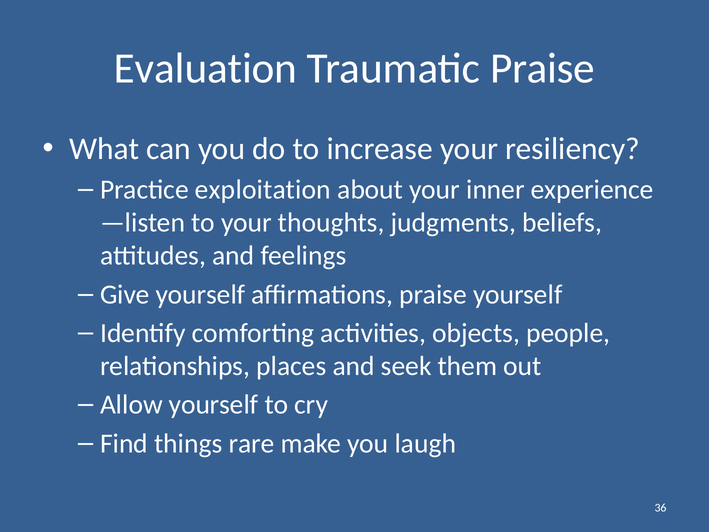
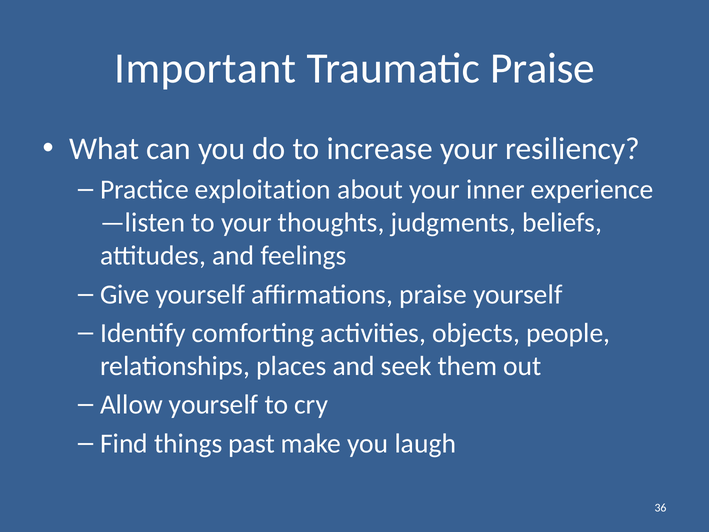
Evaluation: Evaluation -> Important
rare: rare -> past
